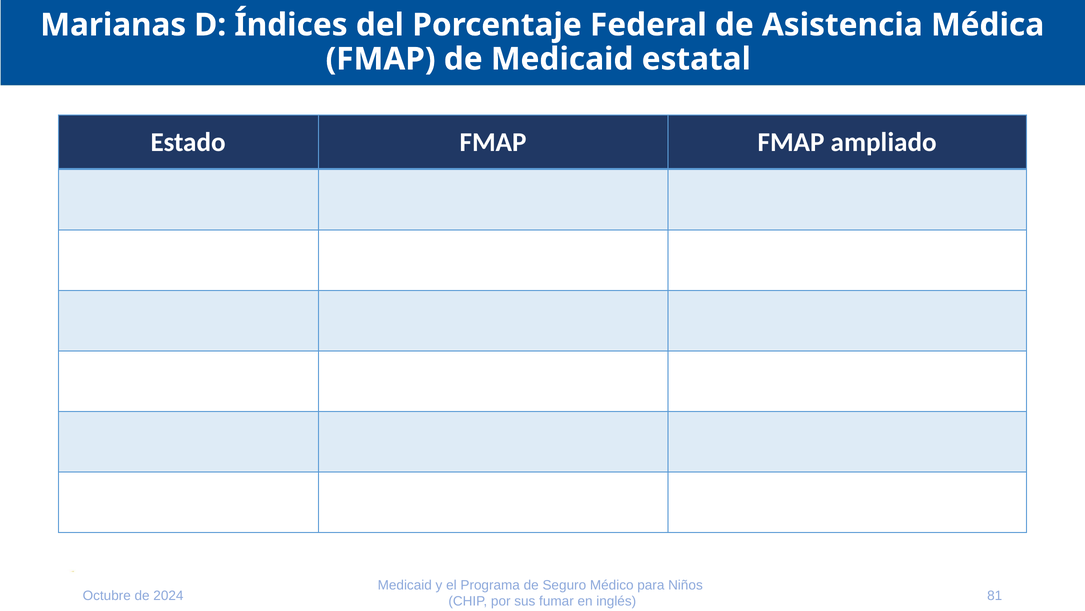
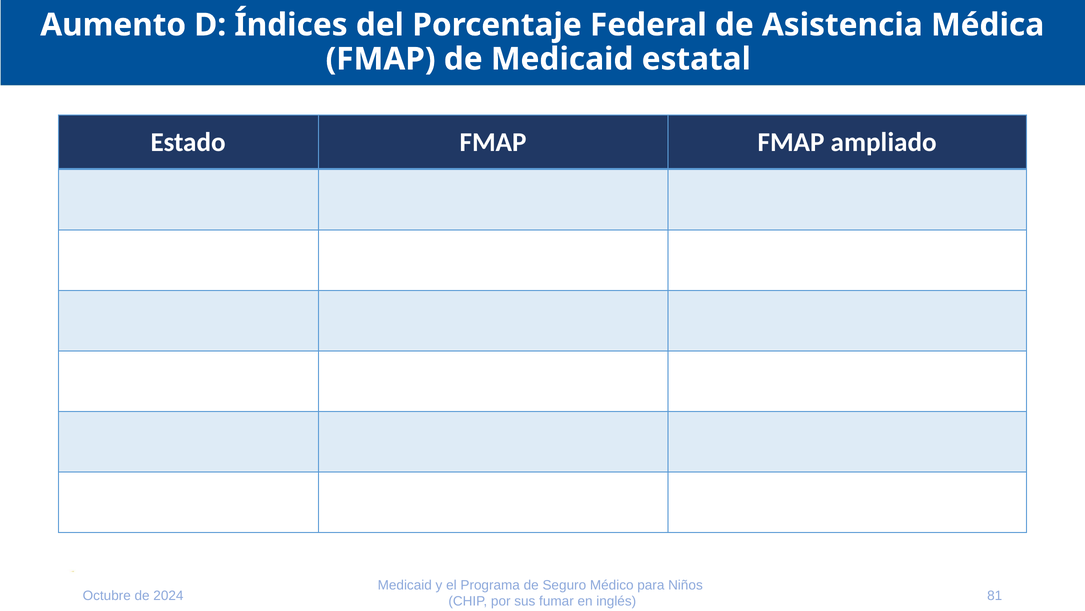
Marianas: Marianas -> Aumento
